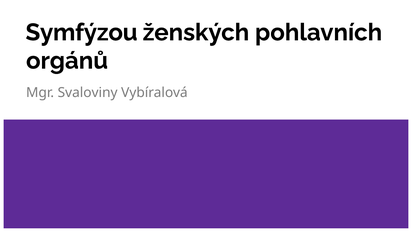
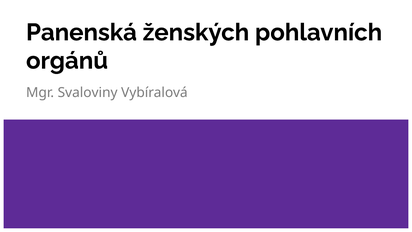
Symfýzou: Symfýzou -> Panenská
